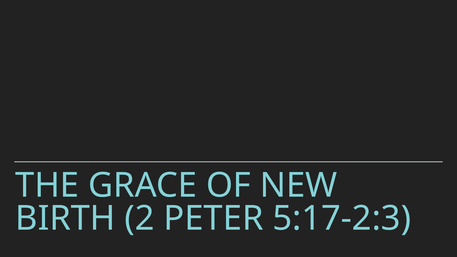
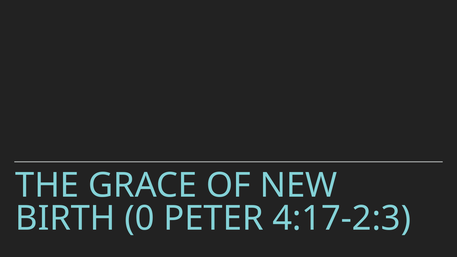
2: 2 -> 0
5:17-2:3: 5:17-2:3 -> 4:17-2:3
